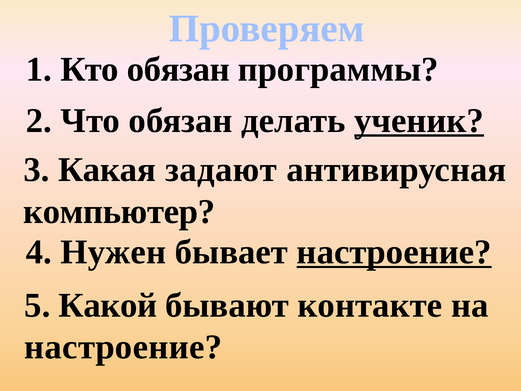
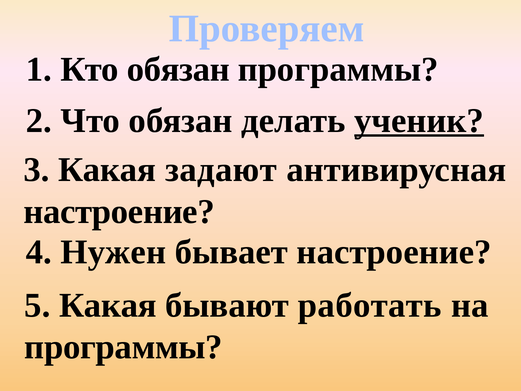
компьютер at (119, 211): компьютер -> настроение
настроение at (394, 252) underline: present -> none
5 Какой: Какой -> Какая
контакте: контакте -> работать
настроение at (123, 347): настроение -> программы
